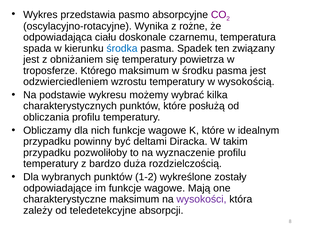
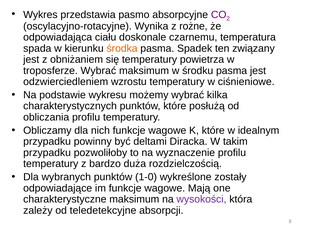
środka colour: blue -> orange
troposferze Którego: Którego -> Wybrać
wysokością: wysokością -> ciśnieniowe
1-2: 1-2 -> 1-0
